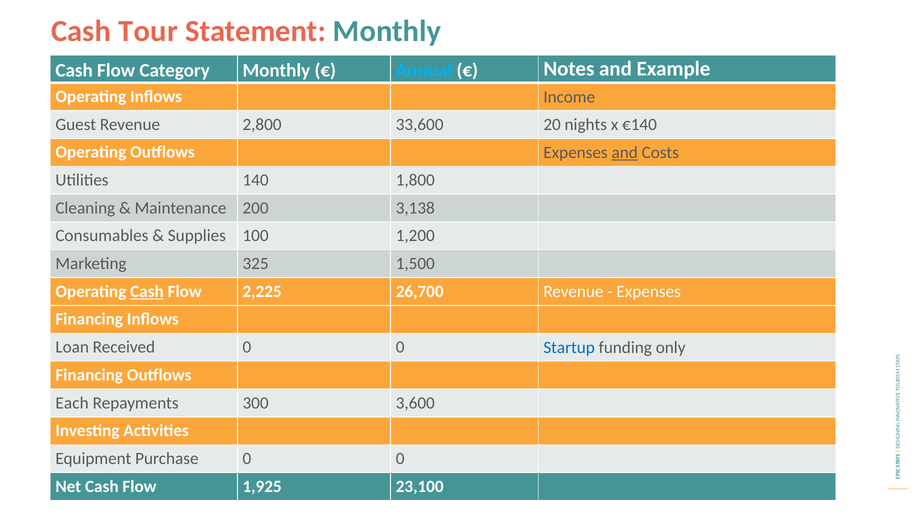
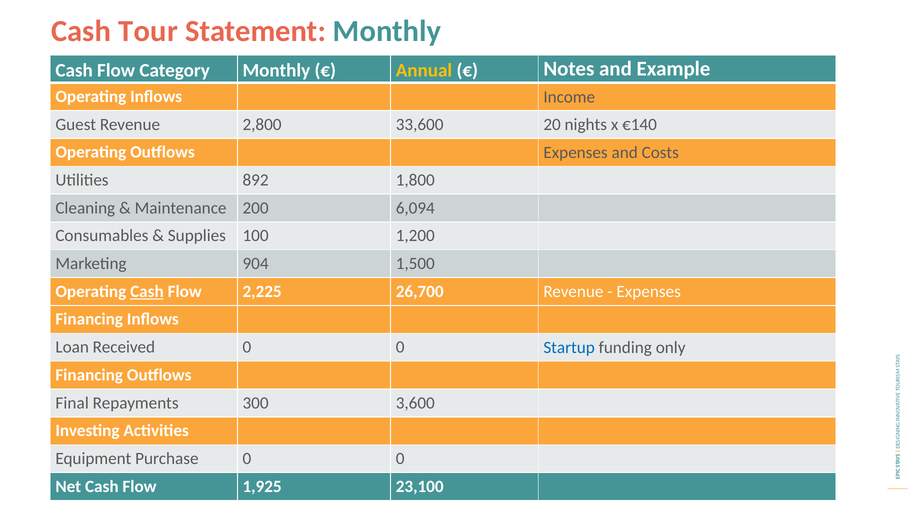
Annual colour: light blue -> yellow
and at (625, 153) underline: present -> none
140: 140 -> 892
3,138: 3,138 -> 6,094
325: 325 -> 904
Each: Each -> Final
